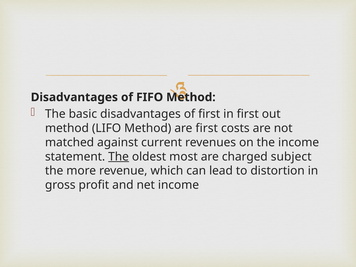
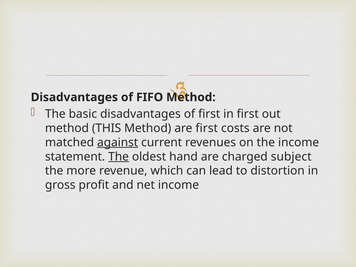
LIFO: LIFO -> THIS
against underline: none -> present
most: most -> hand
